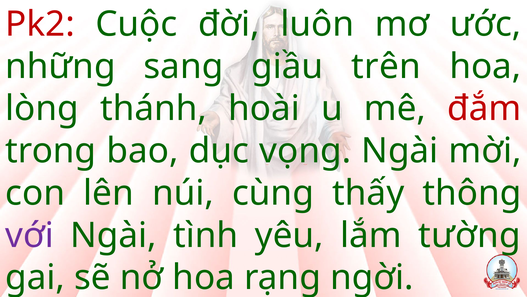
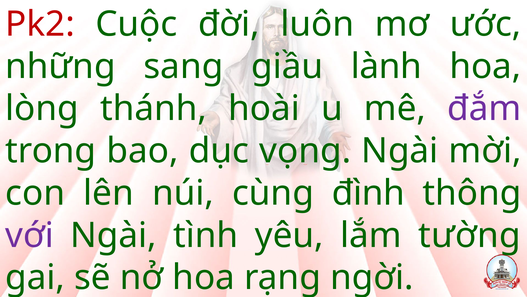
trên: trên -> lành
đắm colour: red -> purple
thấy: thấy -> đình
